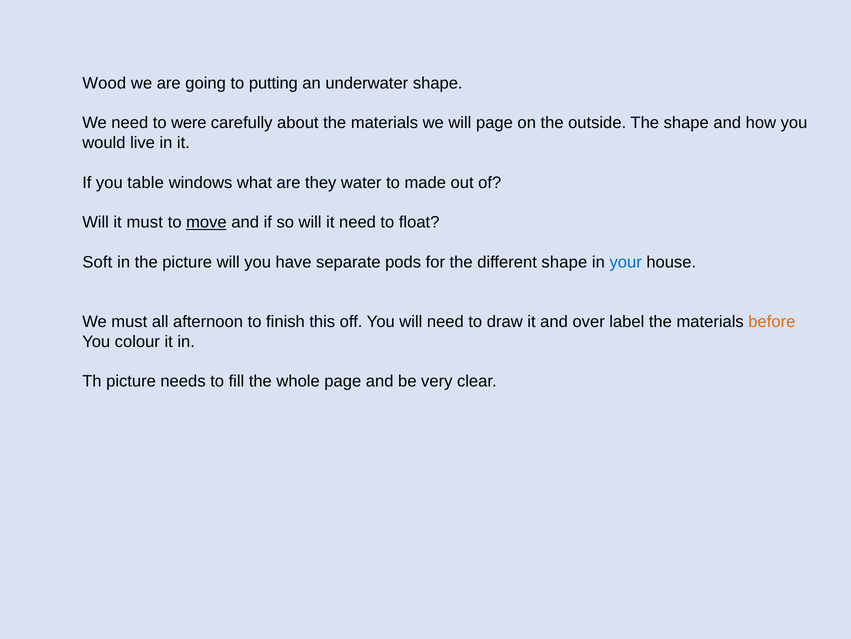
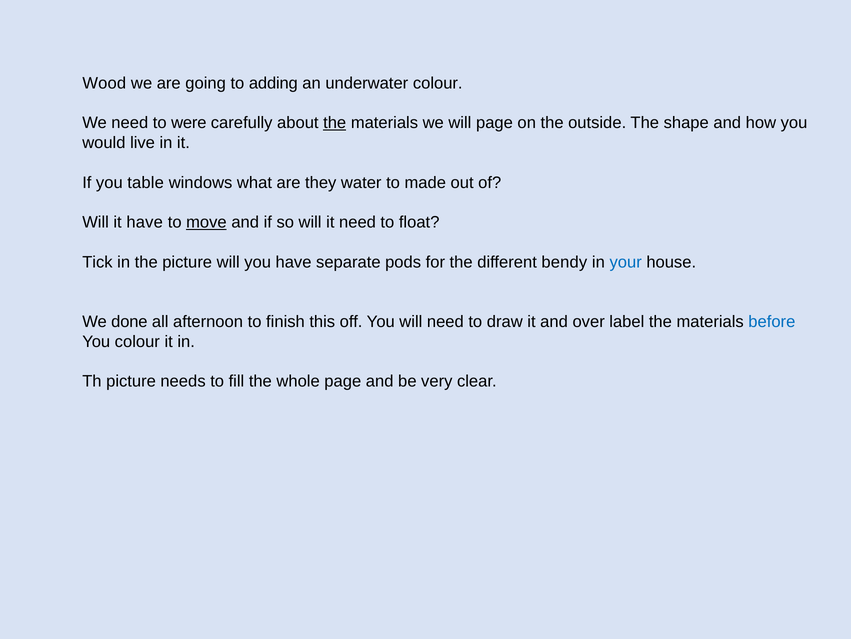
putting: putting -> adding
underwater shape: shape -> colour
the at (335, 123) underline: none -> present
it must: must -> have
Soft: Soft -> Tick
different shape: shape -> bendy
We must: must -> done
before colour: orange -> blue
